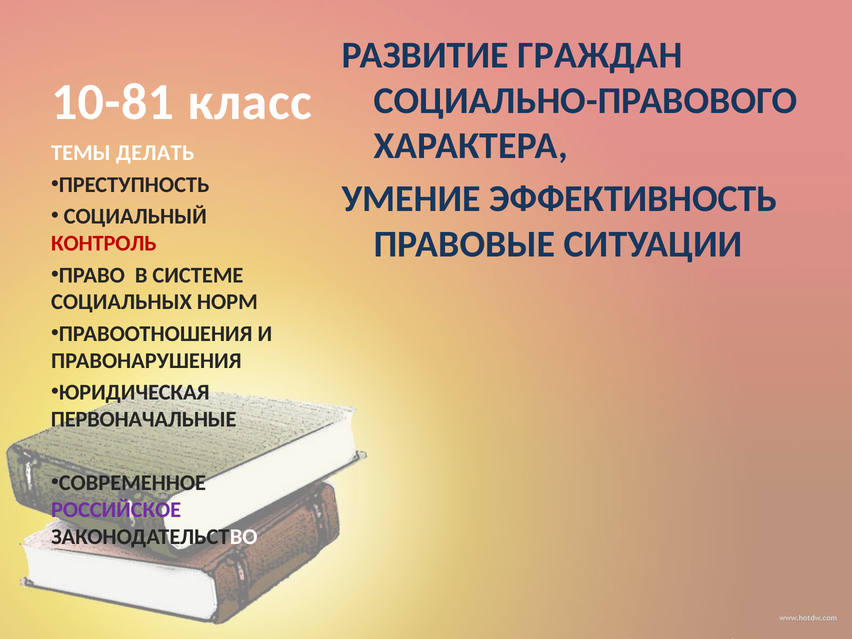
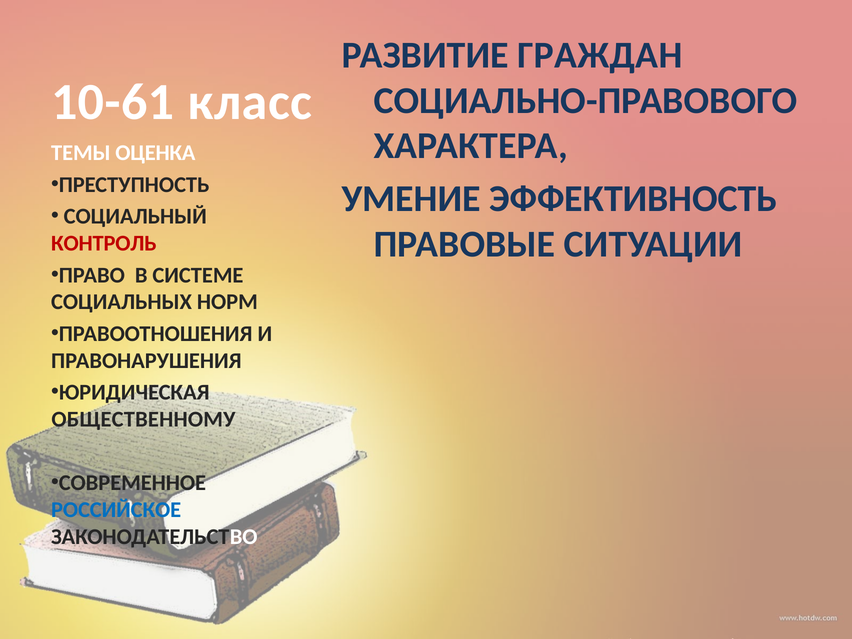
10-81: 10-81 -> 10-61
ДЕЛАТЬ: ДЕЛАТЬ -> ОЦЕНКА
ПЕРВОНАЧАЛЬНЫЕ: ПЕРВОНАЧАЛЬНЫЕ -> ОБЩЕСТВЕННОМУ
РОССИЙСКОЕ colour: purple -> blue
